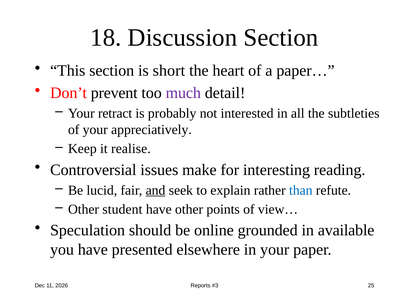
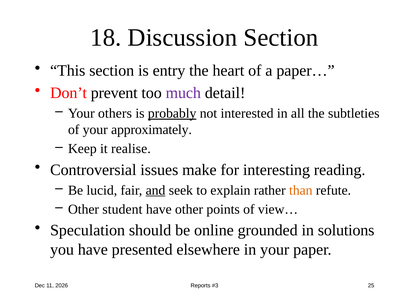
short: short -> entry
retract: retract -> others
probably underline: none -> present
appreciatively: appreciatively -> approximately
than colour: blue -> orange
available: available -> solutions
